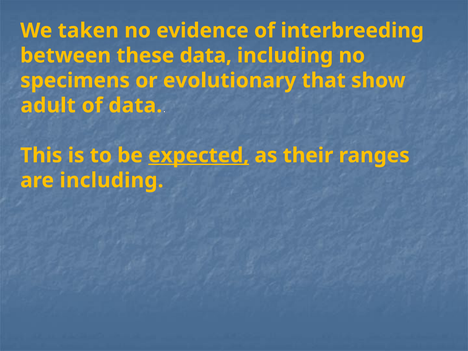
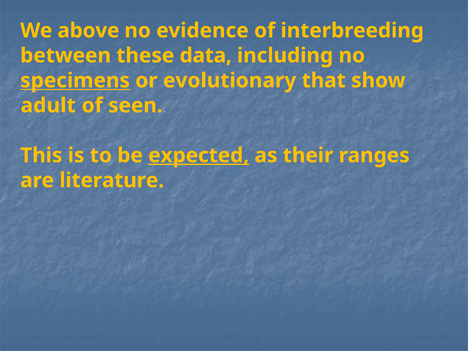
taken: taken -> above
specimens underline: none -> present
of data: data -> seen
are including: including -> literature
